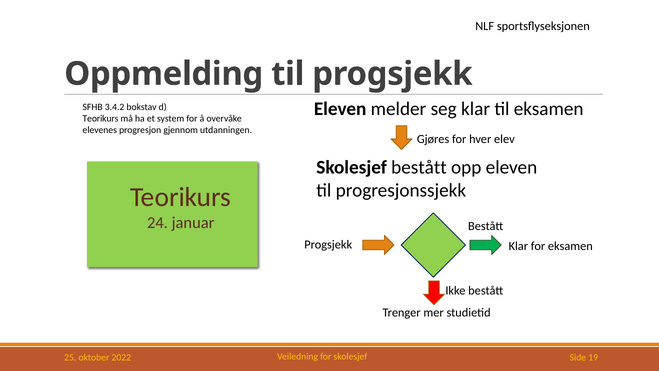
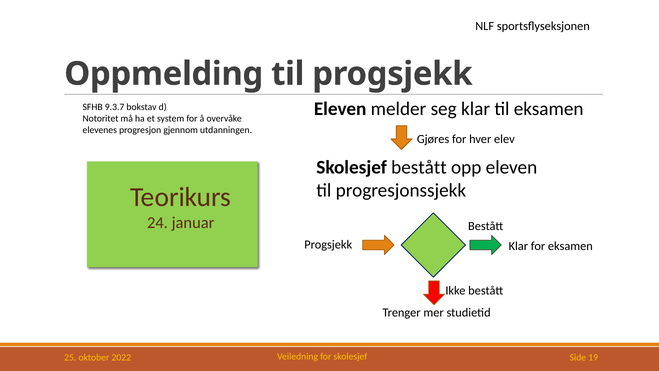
3.4.2: 3.4.2 -> 9.3.7
Teorikurs at (101, 118): Teorikurs -> Notoritet
